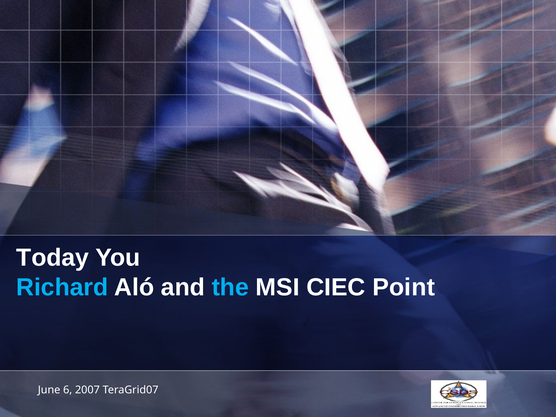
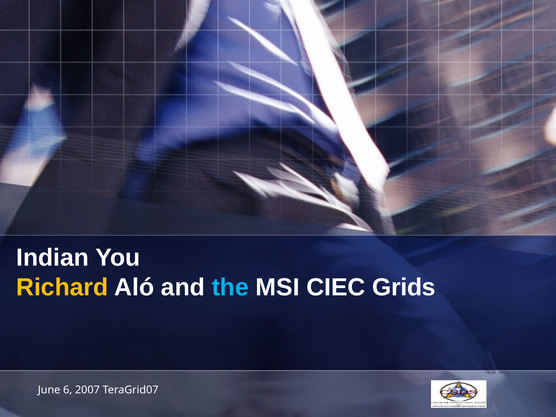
Today: Today -> Indian
Richard colour: light blue -> yellow
Point: Point -> Grids
